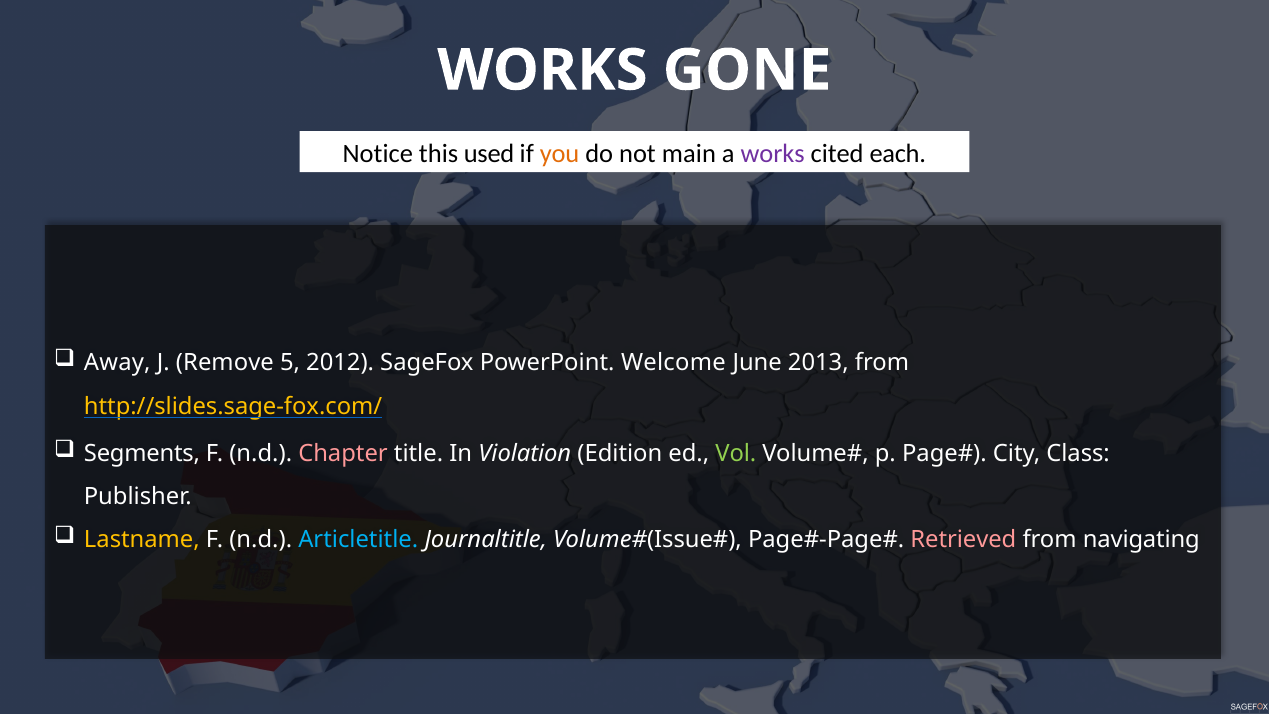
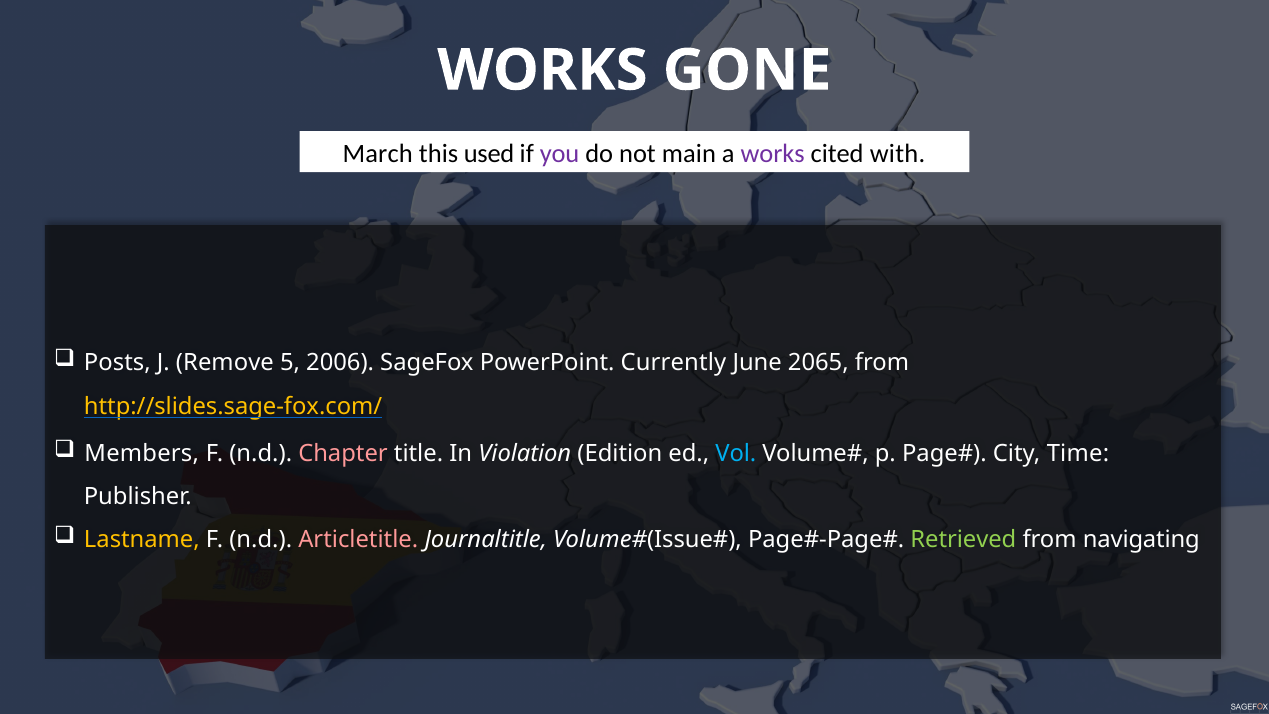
Notice: Notice -> March
you colour: orange -> purple
each: each -> with
Away: Away -> Posts
2012: 2012 -> 2006
Welcome: Welcome -> Currently
2013: 2013 -> 2065
Segments: Segments -> Members
Vol colour: light green -> light blue
Class: Class -> Time
Articletitle colour: light blue -> pink
Retrieved colour: pink -> light green
